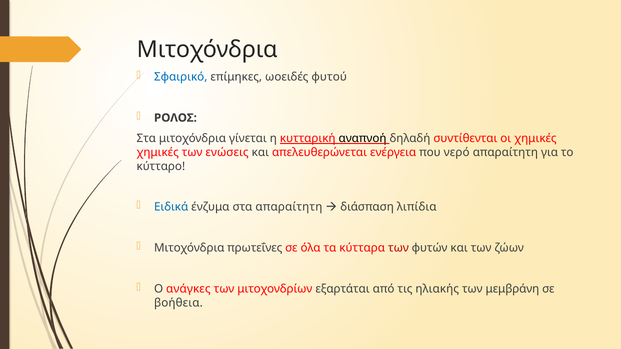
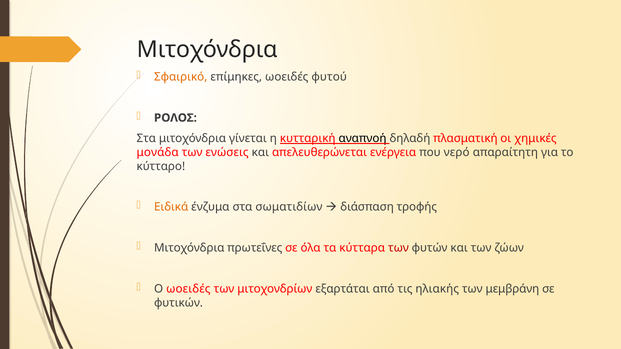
Σφαιρικό colour: blue -> orange
συντίθενται: συντίθενται -> πλασματική
χημικές at (158, 152): χημικές -> μονάδα
Ειδικά colour: blue -> orange
στα απαραίτητη: απαραίτητη -> σωματιδίων
λιπίδια: λιπίδια -> τροφής
Ο ανάγκες: ανάγκες -> ωοειδές
βοήθεια: βοήθεια -> φυτικών
